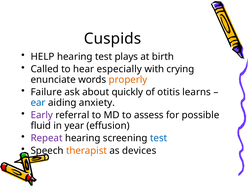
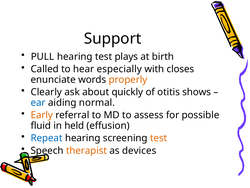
Cuspids: Cuspids -> Support
HELP: HELP -> PULL
crying: crying -> closes
Failure: Failure -> Clearly
learns: learns -> shows
anxiety: anxiety -> normal
Early colour: purple -> orange
year: year -> held
Repeat colour: purple -> blue
test at (159, 138) colour: blue -> orange
